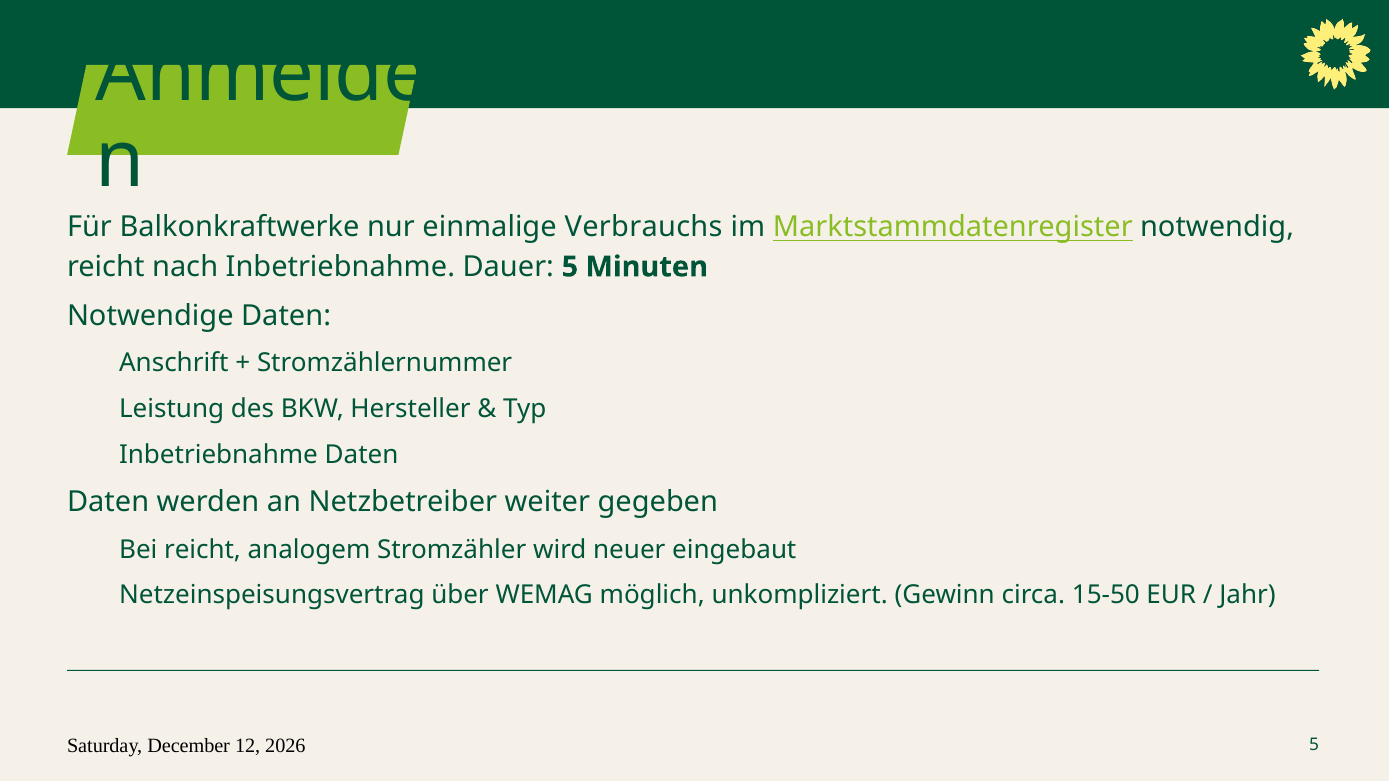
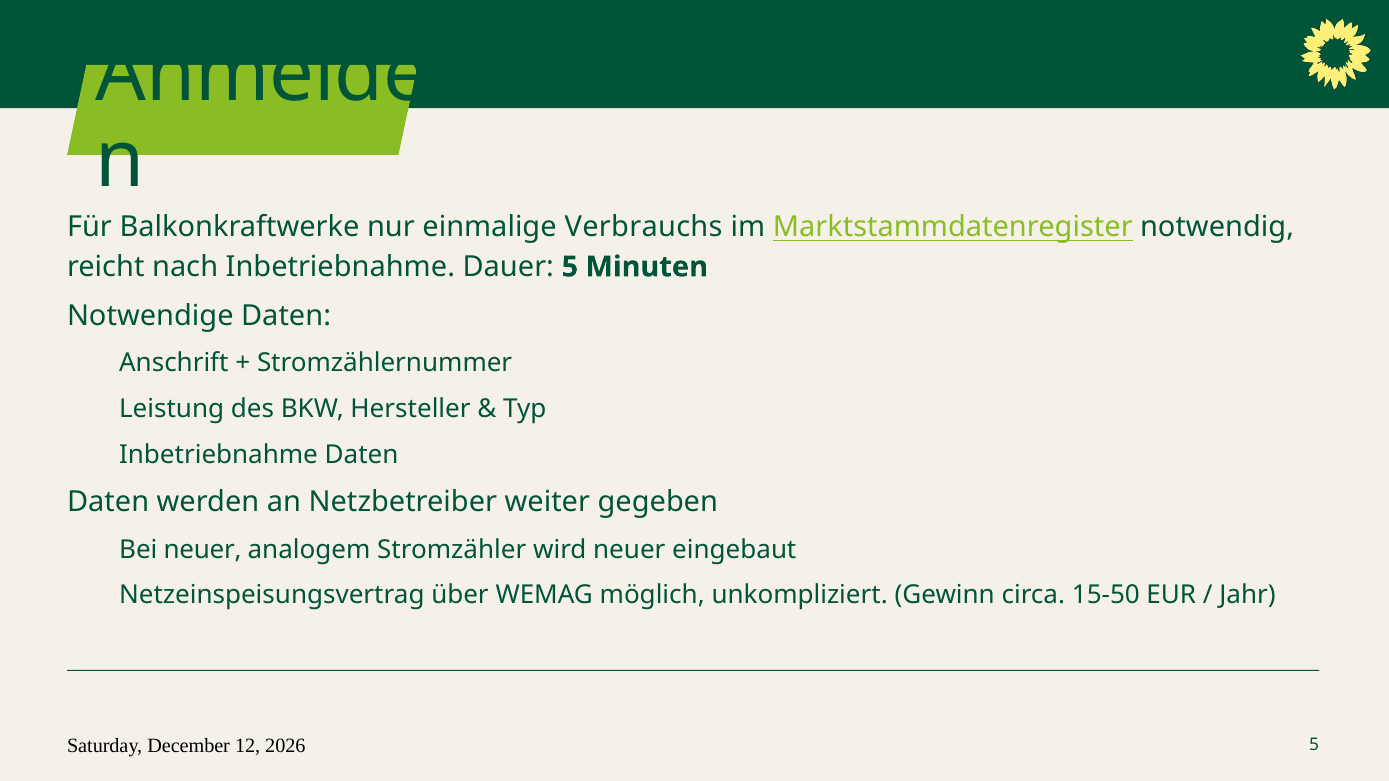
Bei reicht: reicht -> neuer
